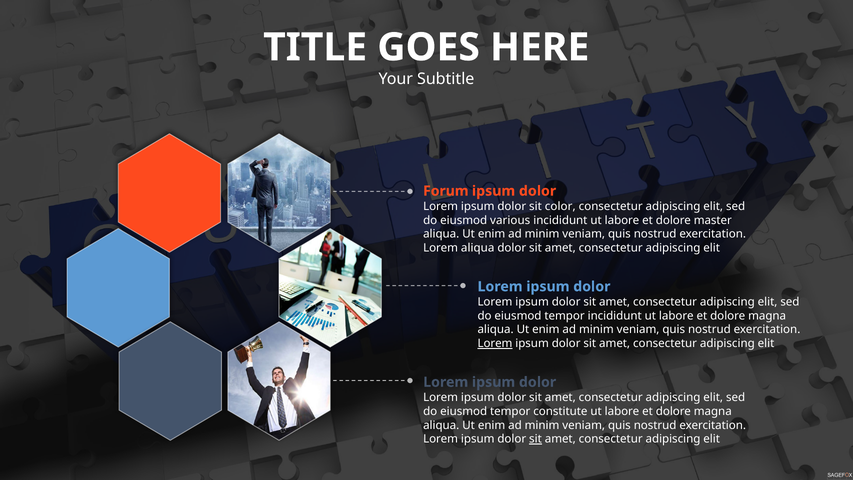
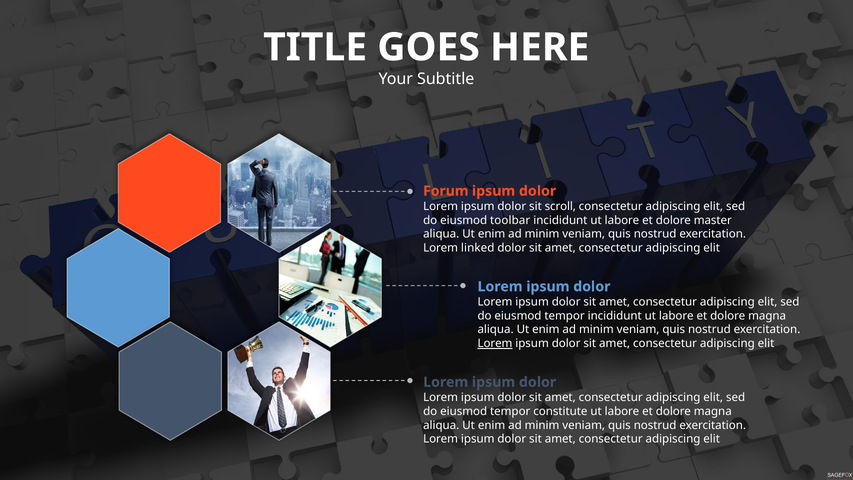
color: color -> scroll
various: various -> toolbar
Lorem aliqua: aliqua -> linked
sit at (535, 439) underline: present -> none
